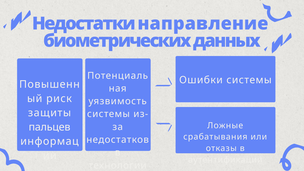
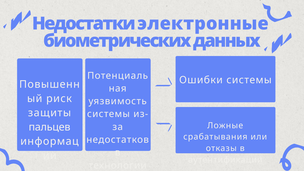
направление: направление -> электронные
